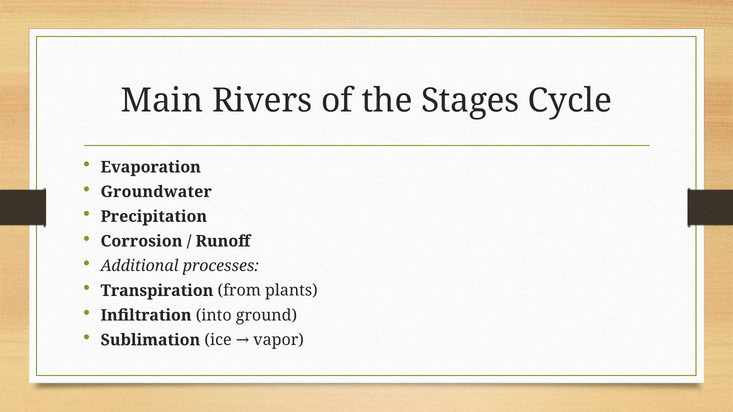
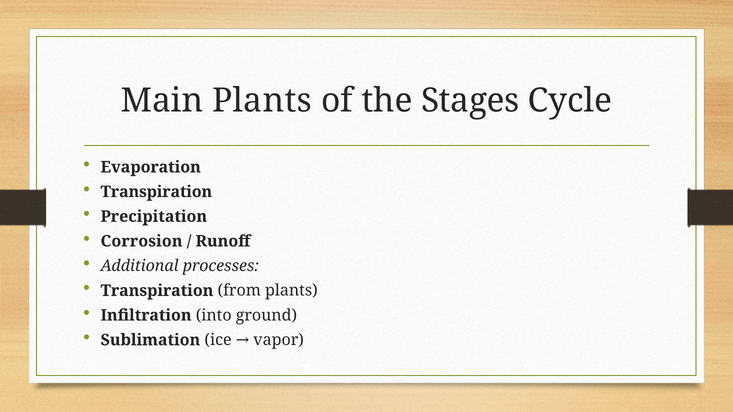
Main Rivers: Rivers -> Plants
Groundwater at (156, 192): Groundwater -> Transpiration
